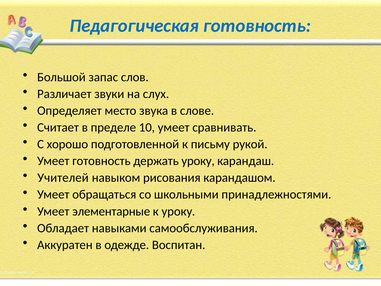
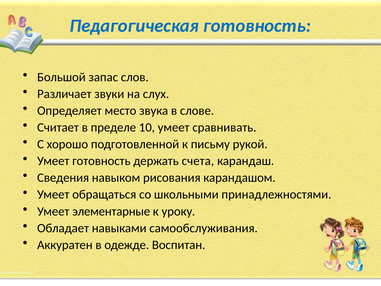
держать уроку: уроку -> счета
Учителей: Учителей -> Сведения
